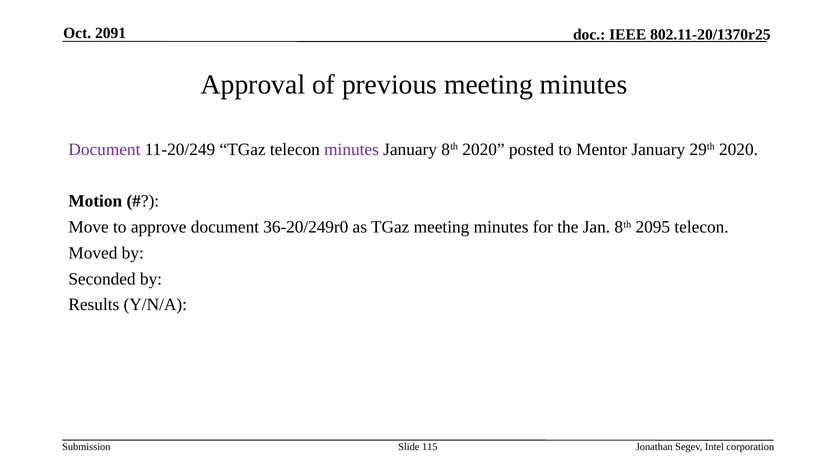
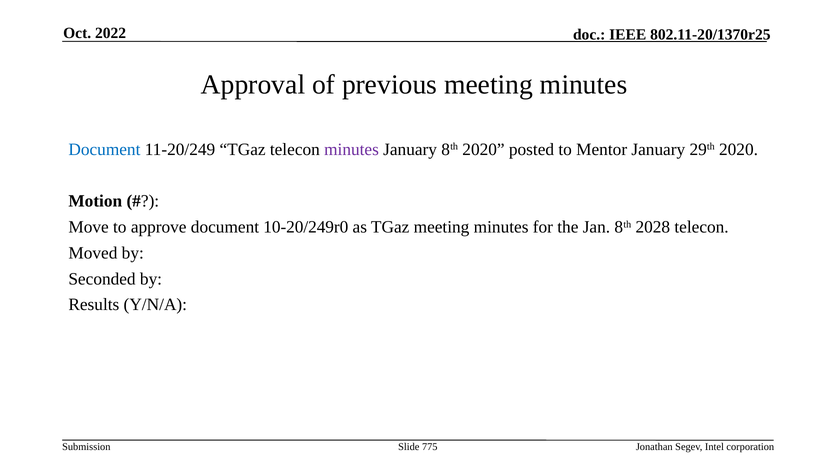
2091: 2091 -> 2022
Document at (104, 149) colour: purple -> blue
36-20/249r0: 36-20/249r0 -> 10-20/249r0
2095: 2095 -> 2028
115: 115 -> 775
